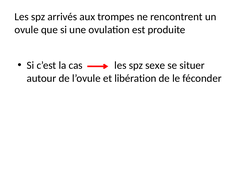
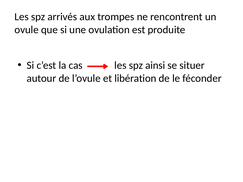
sexe: sexe -> ainsi
